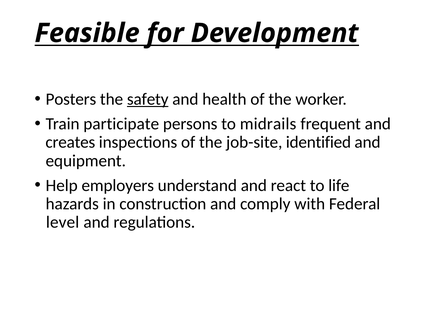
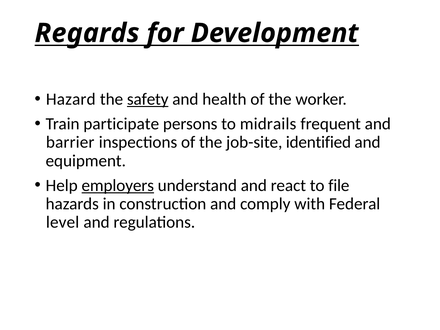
Feasible: Feasible -> Regards
Posters: Posters -> Hazard
creates: creates -> barrier
employers underline: none -> present
life: life -> file
